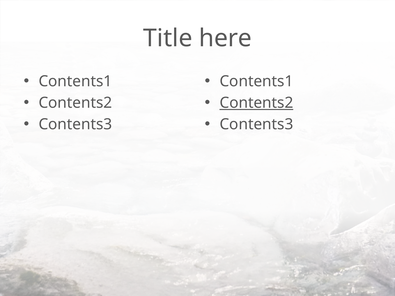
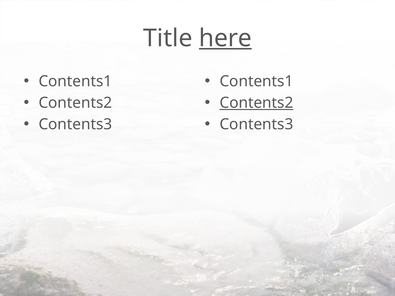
here underline: none -> present
